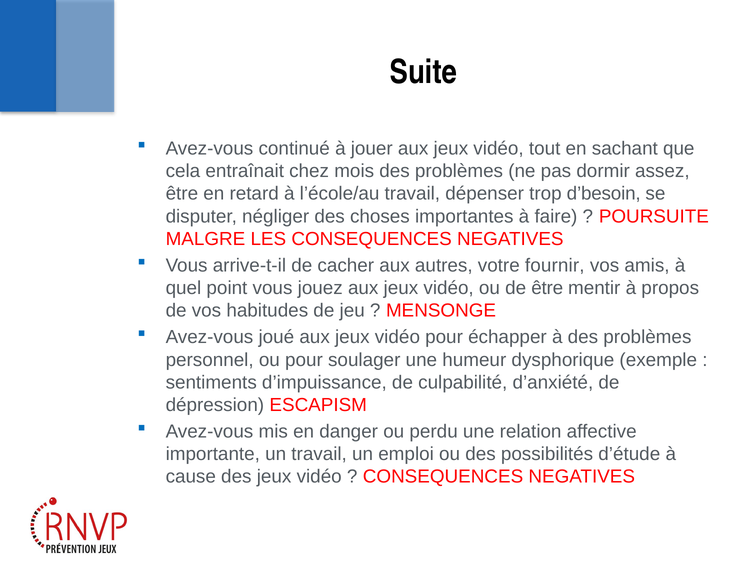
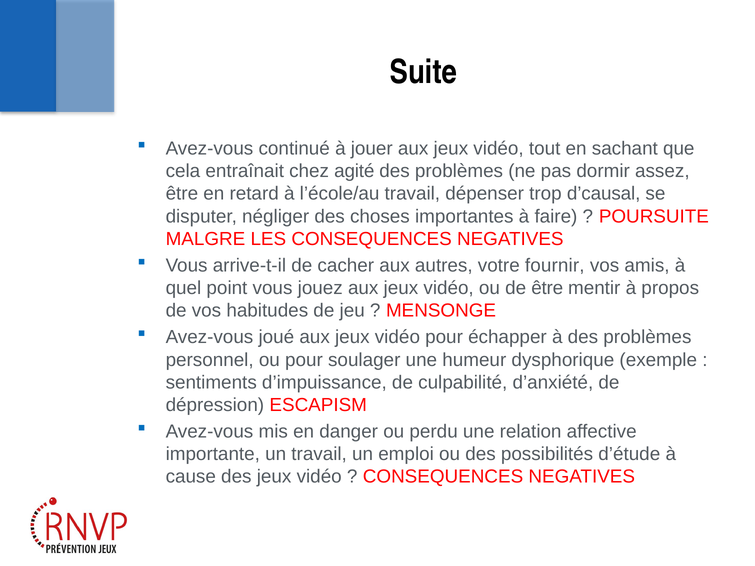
mois: mois -> agité
d’besoin: d’besoin -> d’causal
